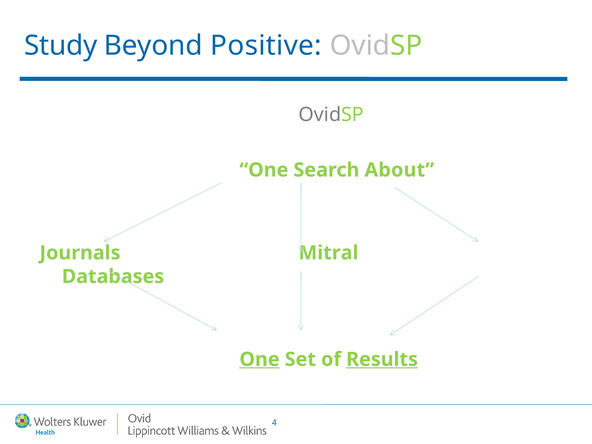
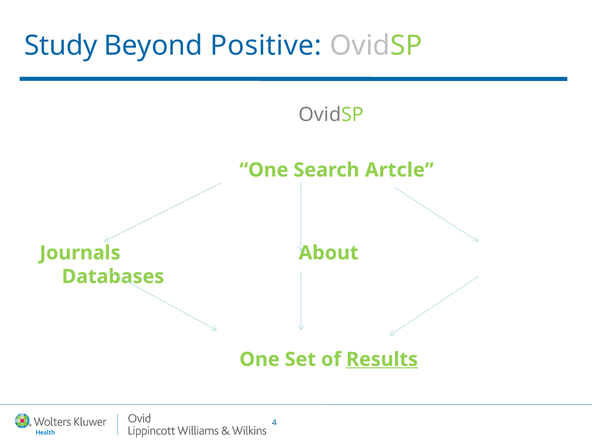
About: About -> Artcle
Mitral: Mitral -> About
One at (259, 359) underline: present -> none
